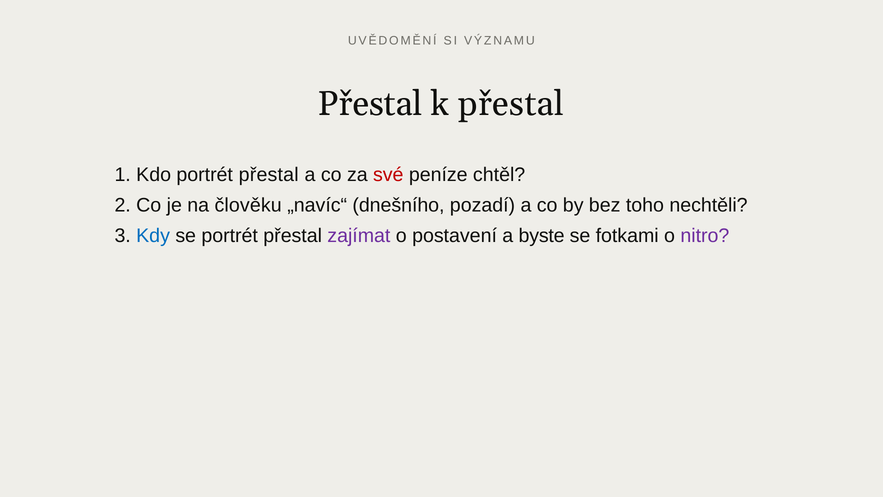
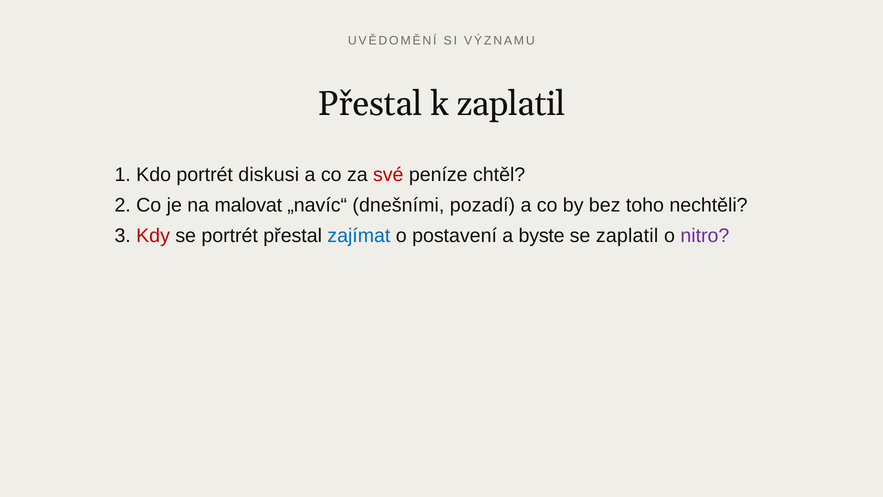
k přestal: přestal -> zaplatil
Kdo portrét přestal: přestal -> diskusi
člověku: člověku -> malovat
dnešního: dnešního -> dnešními
Kdy colour: blue -> red
zajímat colour: purple -> blue
se fotkami: fotkami -> zaplatil
